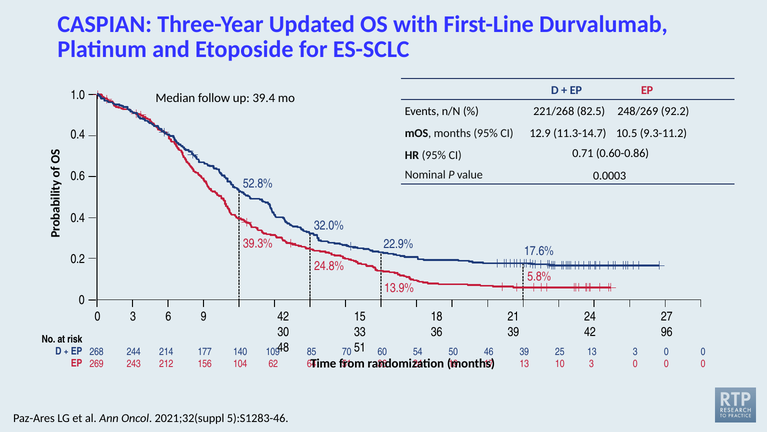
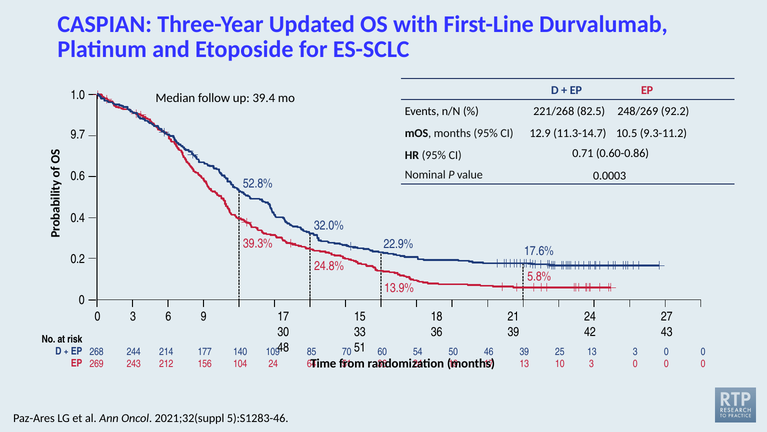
0.4 at (78, 135): 0.4 -> 9.7
9 42: 42 -> 17
96: 96 -> 43
104 62: 62 -> 24
